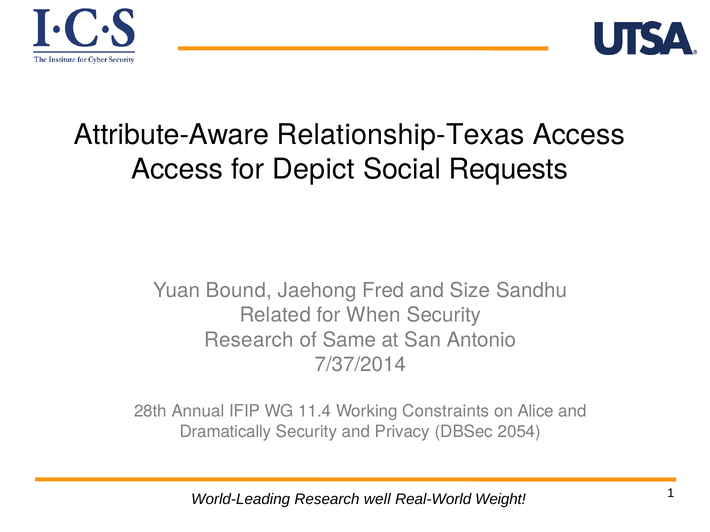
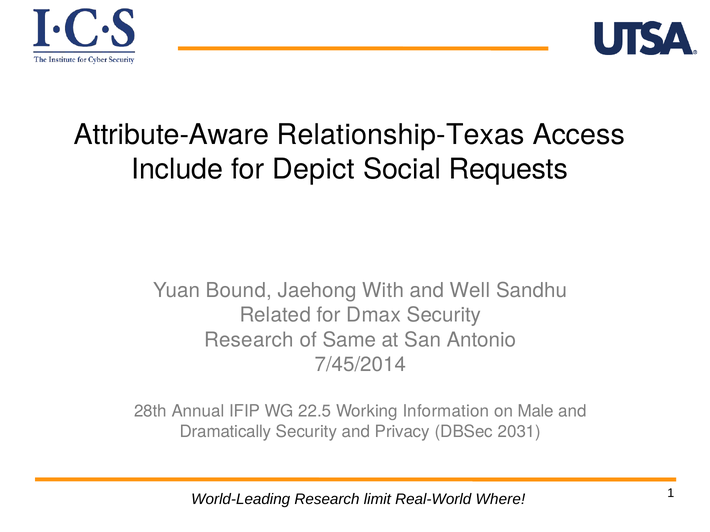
Access at (177, 169): Access -> Include
Fred: Fred -> With
Size: Size -> Well
When: When -> Dmax
7/37/2014: 7/37/2014 -> 7/45/2014
11.4: 11.4 -> 22.5
Constraints: Constraints -> Information
Alice: Alice -> Male
2054: 2054 -> 2031
well: well -> limit
Weight: Weight -> Where
